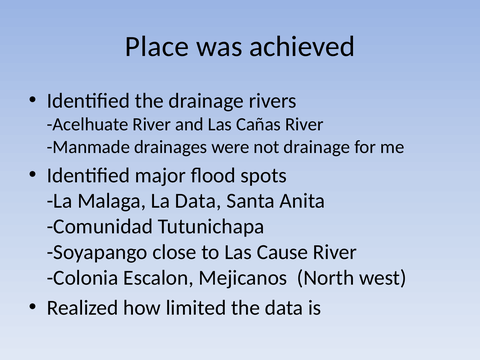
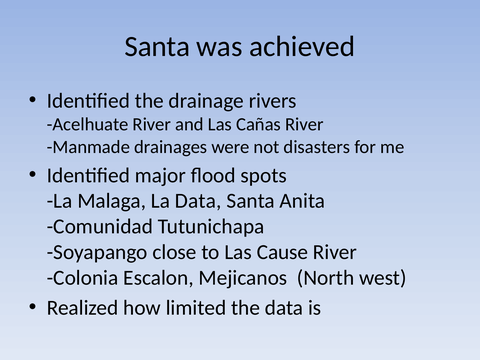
Place at (157, 46): Place -> Santa
not drainage: drainage -> disasters
